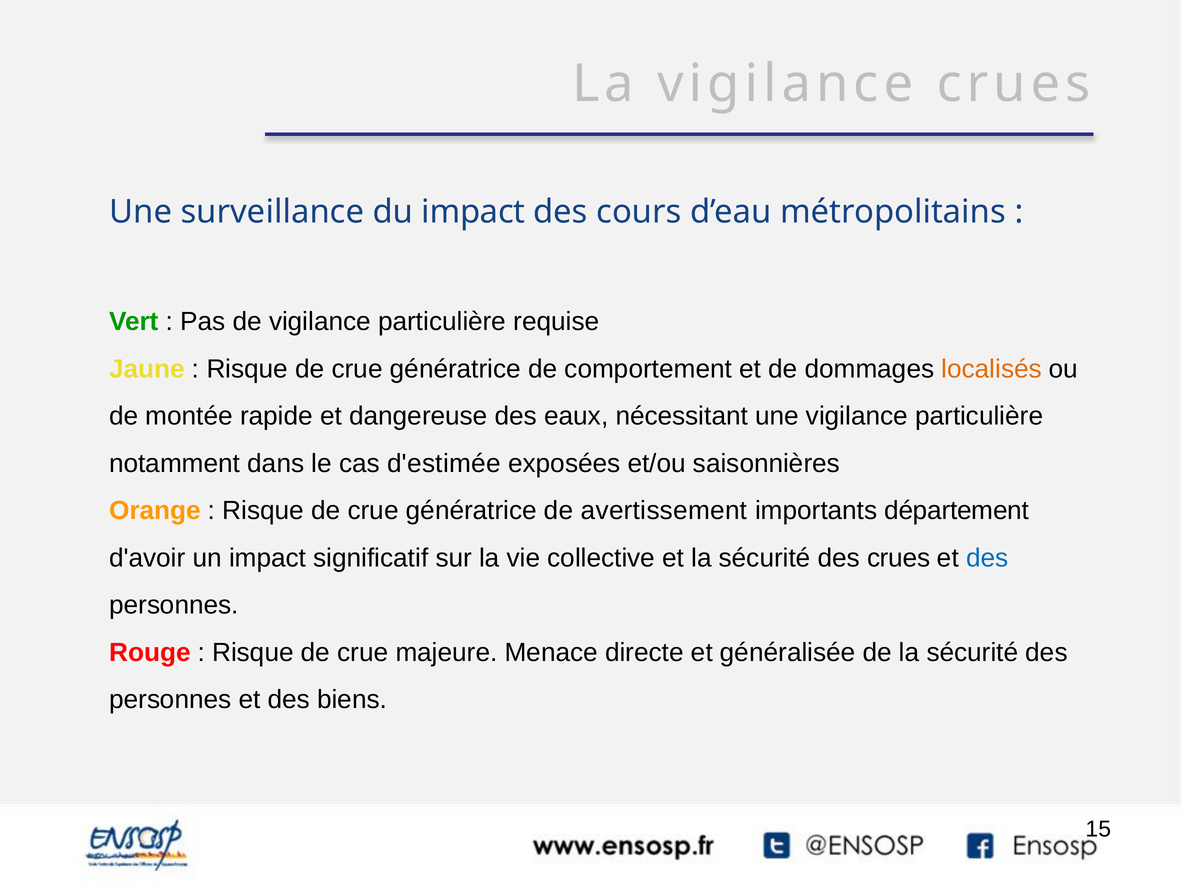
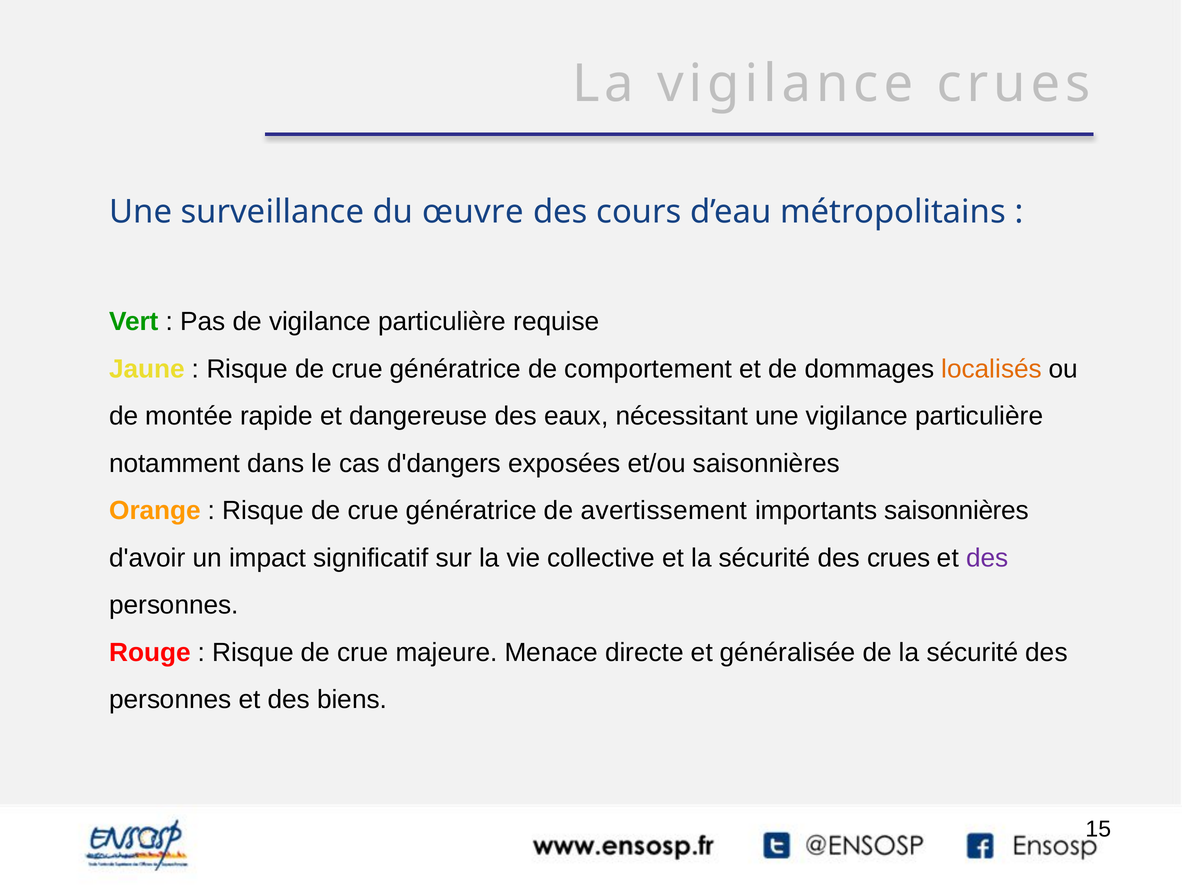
du impact: impact -> œuvre
d'estimée: d'estimée -> d'dangers
importants département: département -> saisonnières
des at (987, 558) colour: blue -> purple
